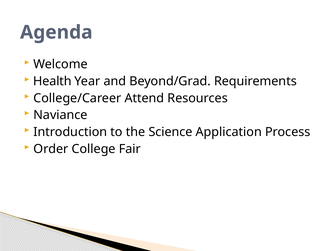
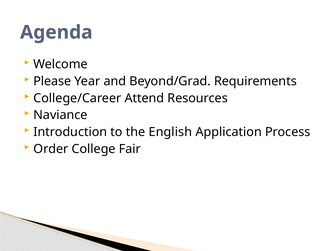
Health: Health -> Please
Science: Science -> English
